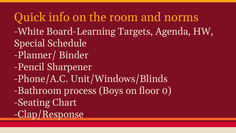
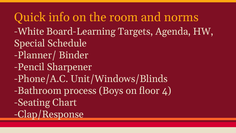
0: 0 -> 4
